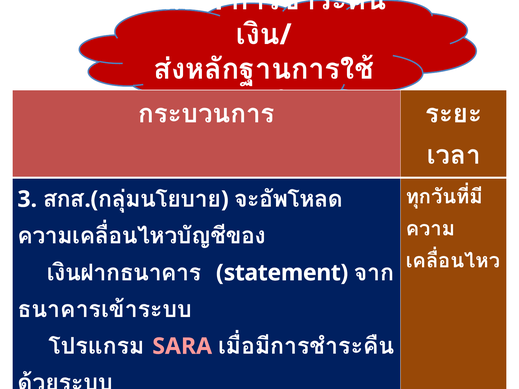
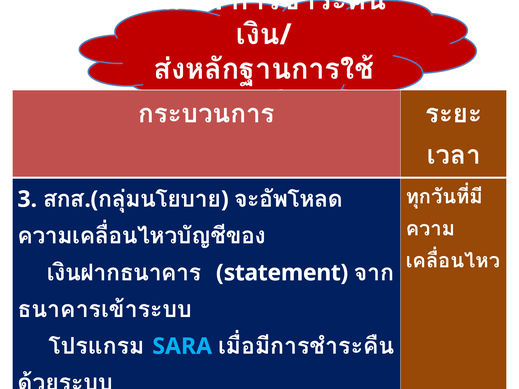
SARA at (182, 346) colour: pink -> light blue
